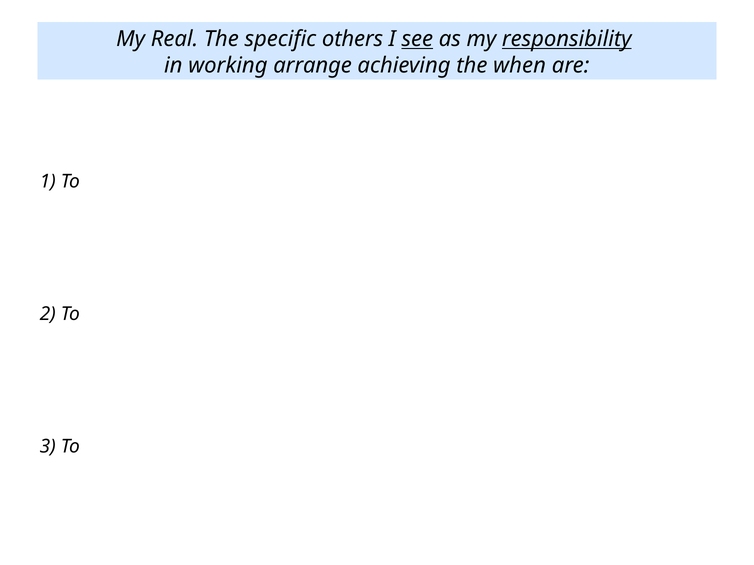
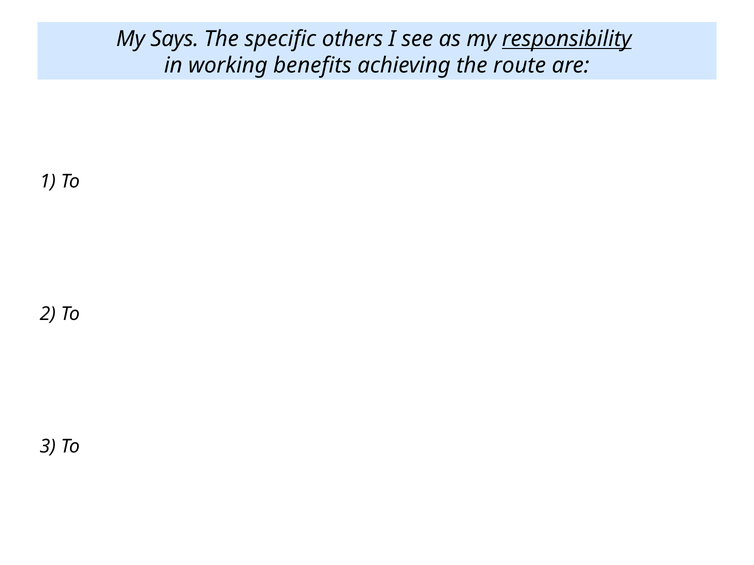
Real: Real -> Says
see underline: present -> none
arrange: arrange -> benefits
when: when -> route
